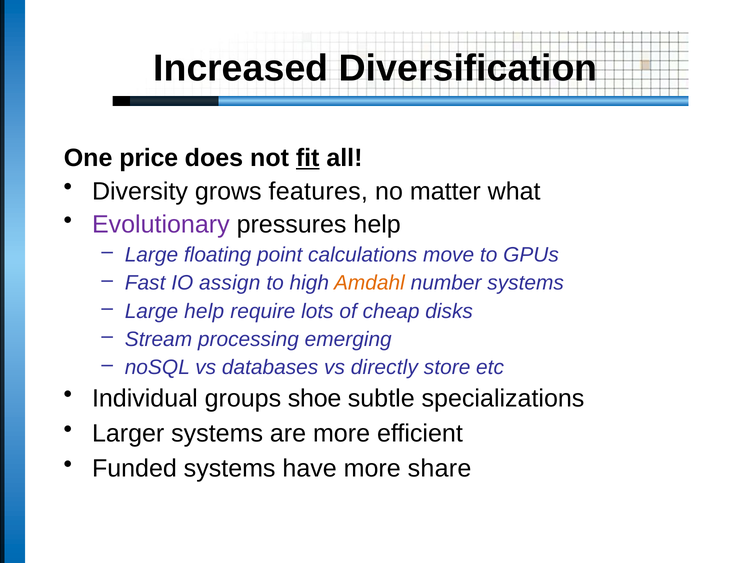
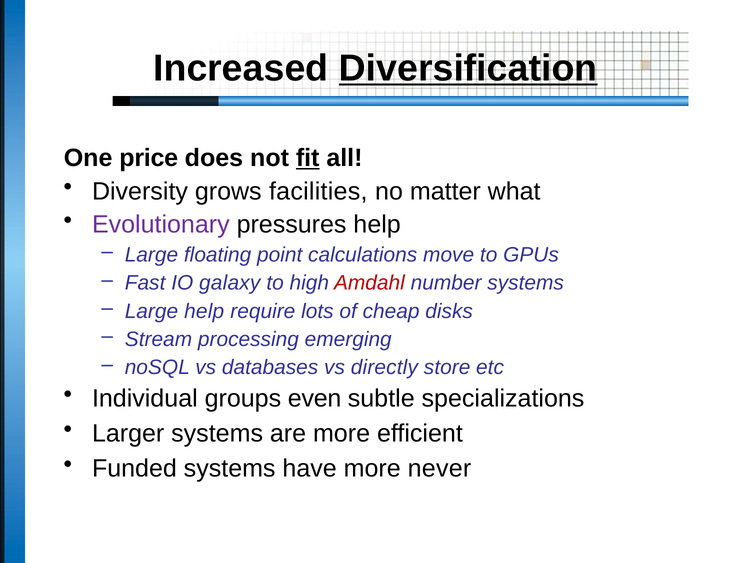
Diversification underline: none -> present
features: features -> facilities
assign: assign -> galaxy
Amdahl colour: orange -> red
shoe: shoe -> even
share: share -> never
